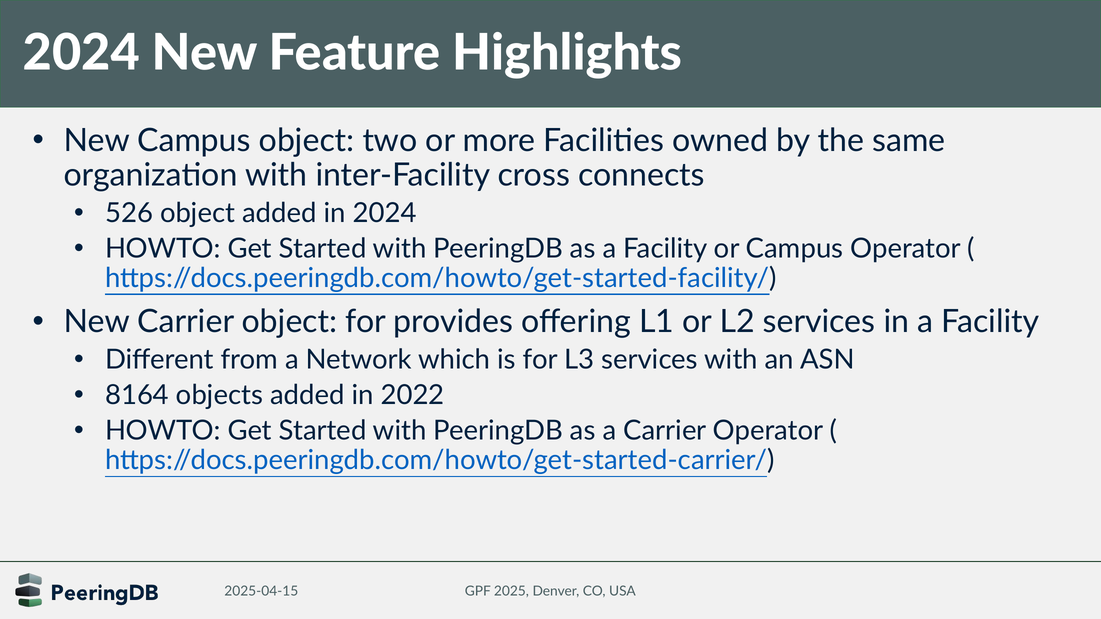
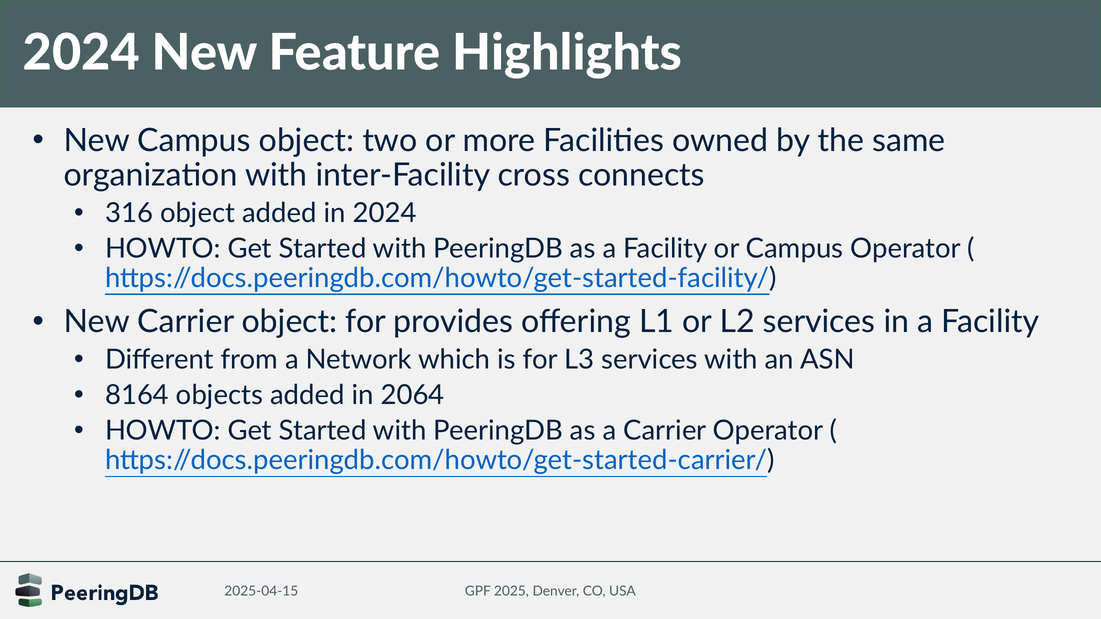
526: 526 -> 316
2022: 2022 -> 2064
